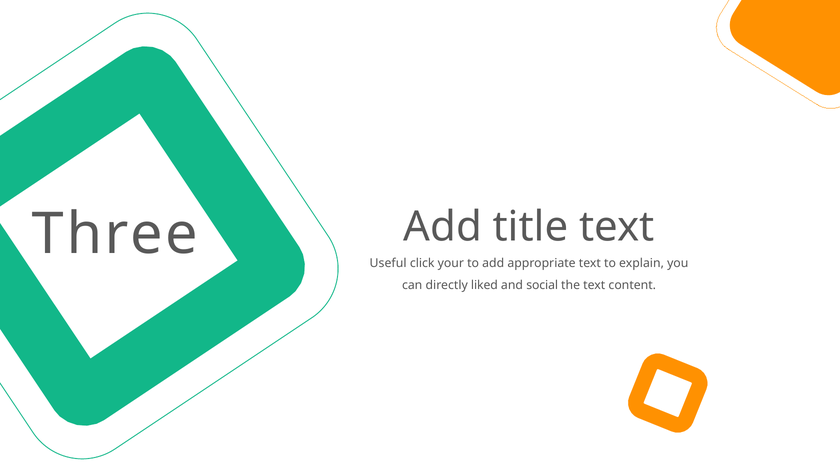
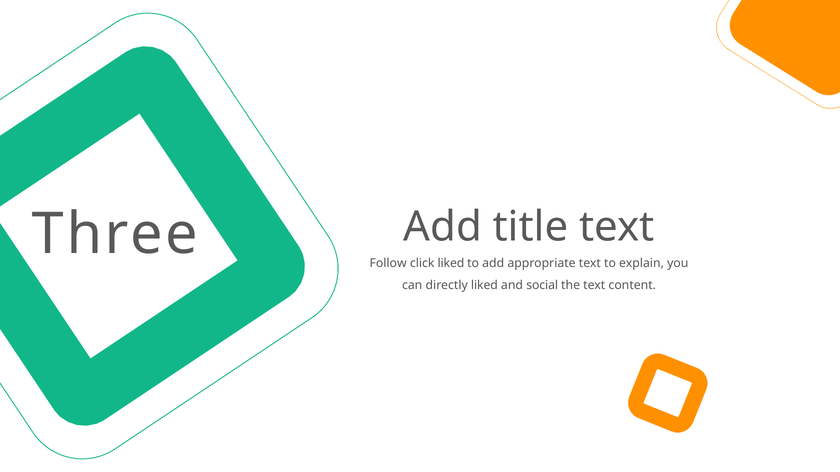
Useful: Useful -> Follow
click your: your -> liked
